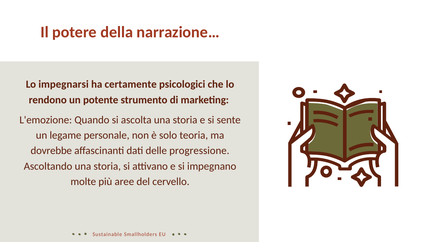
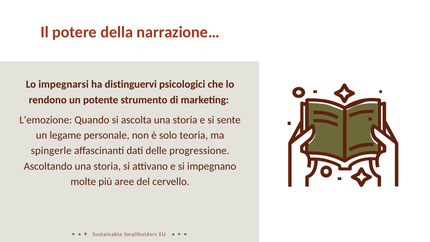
certamente: certamente -> distinguervi
dovrebbe: dovrebbe -> spingerle
